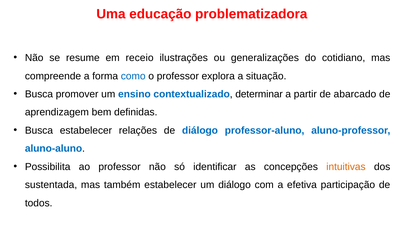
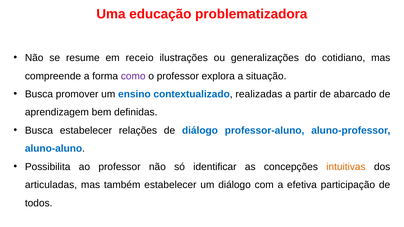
como colour: blue -> purple
determinar: determinar -> realizadas
sustentada: sustentada -> articuladas
